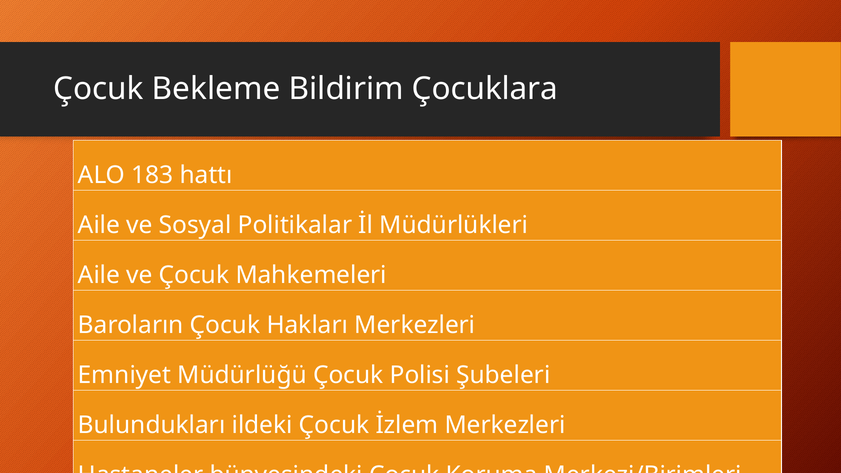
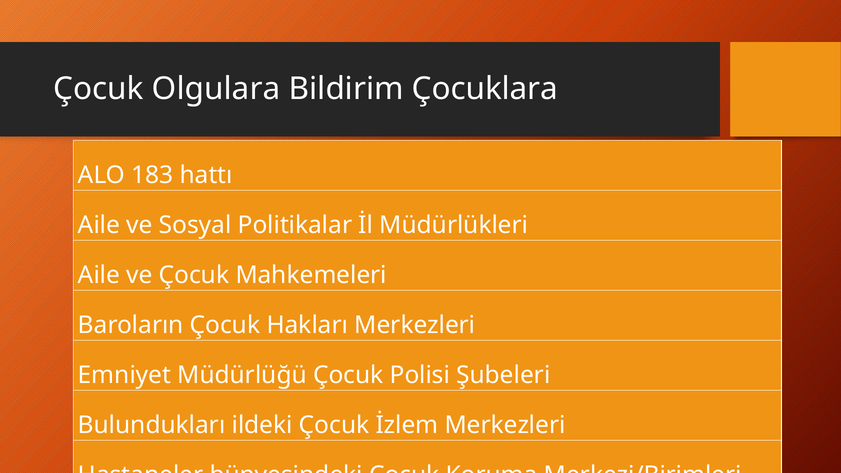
Bekleme: Bekleme -> Olgulara
